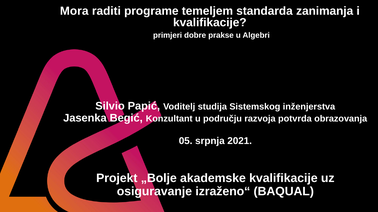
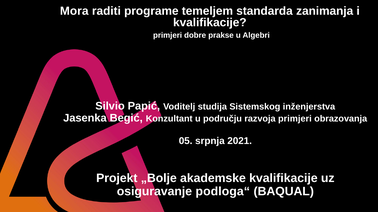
razvoja potvrda: potvrda -> primjeri
izraženo“: izraženo“ -> podloga“
